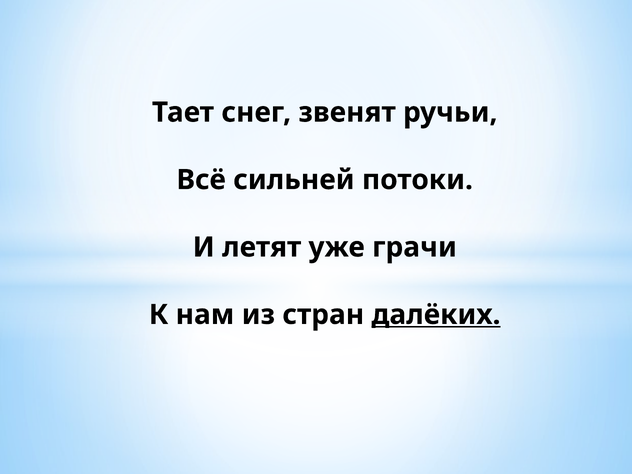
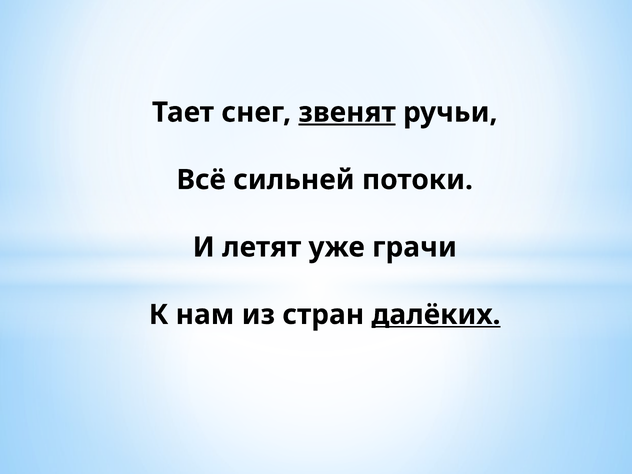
звенят underline: none -> present
